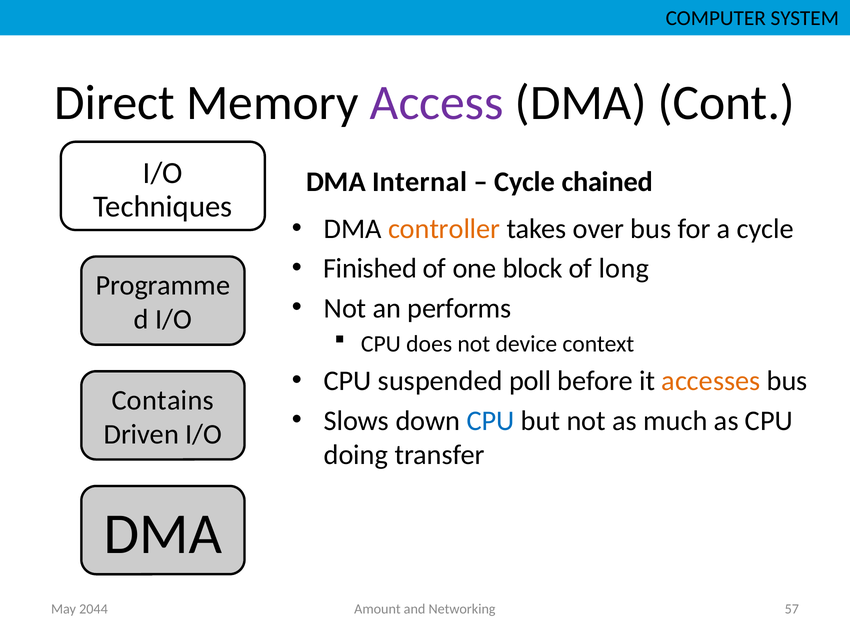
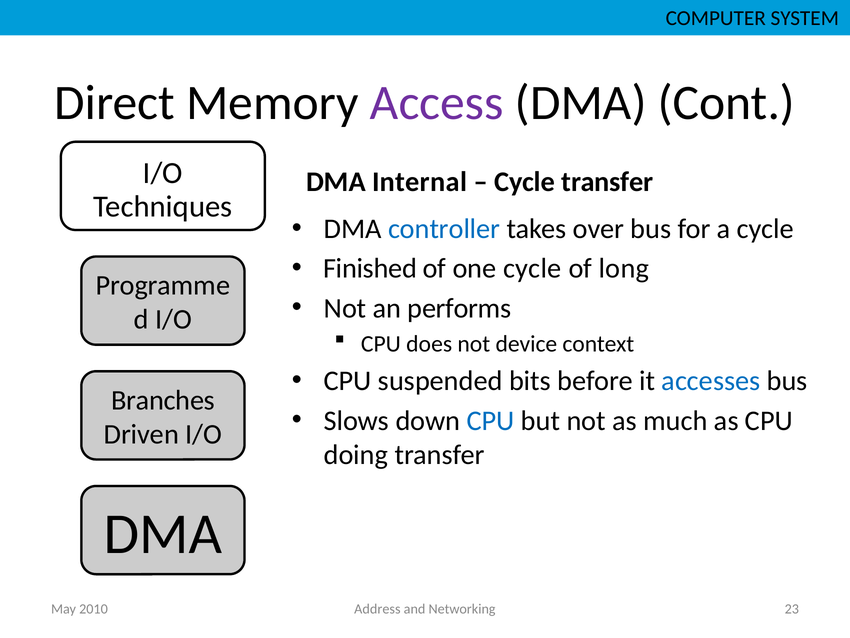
Cycle chained: chained -> transfer
controller colour: orange -> blue
one block: block -> cycle
poll: poll -> bits
accesses colour: orange -> blue
Contains: Contains -> Branches
Amount: Amount -> Address
57: 57 -> 23
2044: 2044 -> 2010
